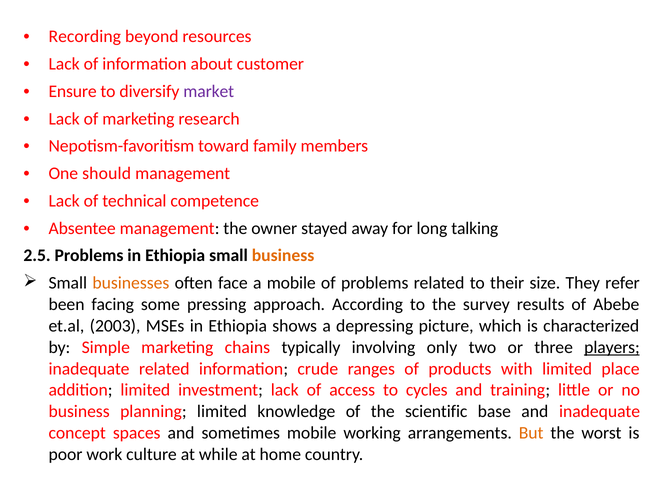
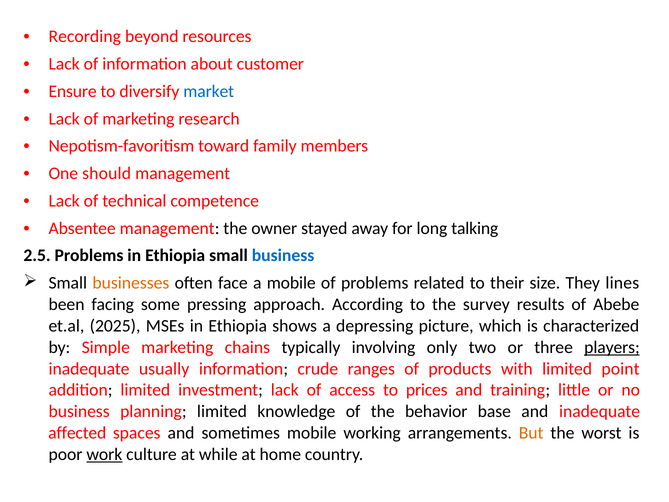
market colour: purple -> blue
business at (283, 255) colour: orange -> blue
refer: refer -> lines
2003: 2003 -> 2025
inadequate related: related -> usually
place: place -> point
cycles: cycles -> prices
scientific: scientific -> behavior
concept: concept -> affected
work underline: none -> present
